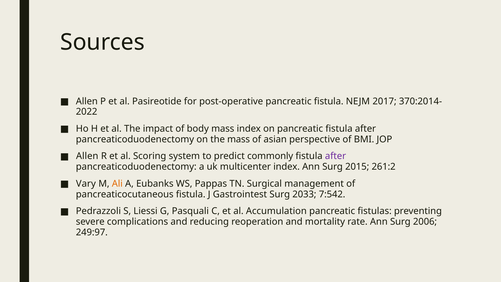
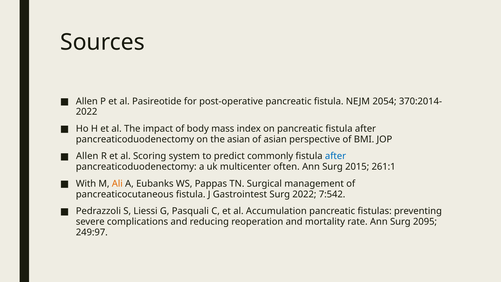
2017: 2017 -> 2054
the mass: mass -> asian
after at (336, 156) colour: purple -> blue
multicenter index: index -> often
261:2: 261:2 -> 261:1
Vary: Vary -> With
Surg 2033: 2033 -> 2022
2006: 2006 -> 2095
